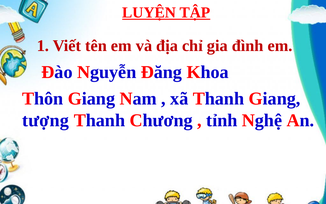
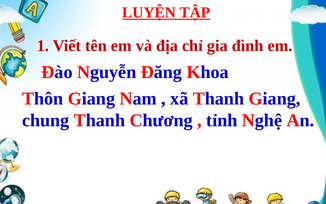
tượng: tượng -> chung
